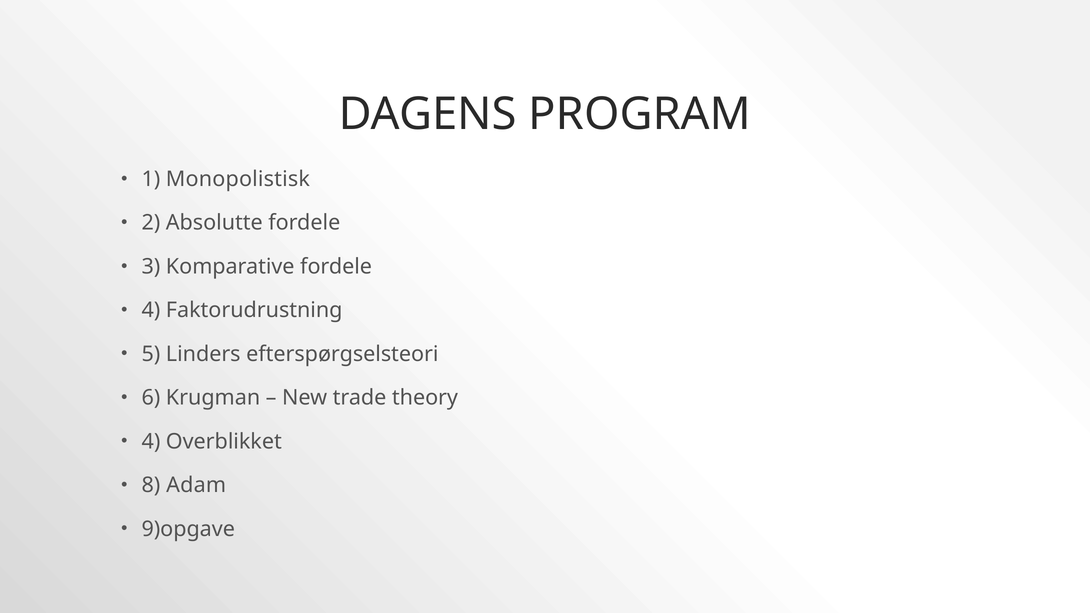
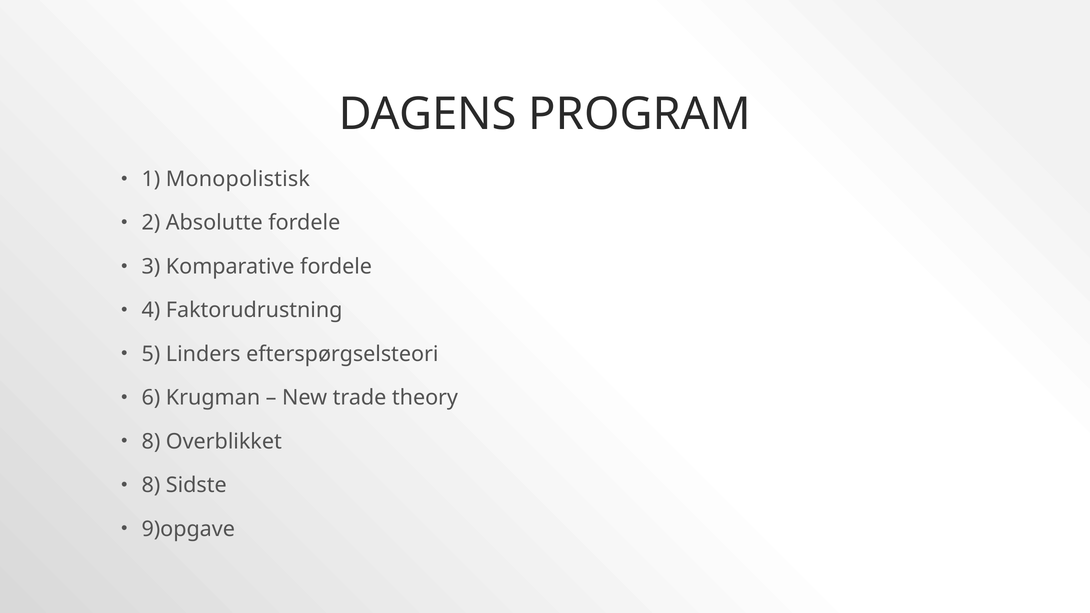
4 at (151, 442): 4 -> 8
Adam: Adam -> Sidste
